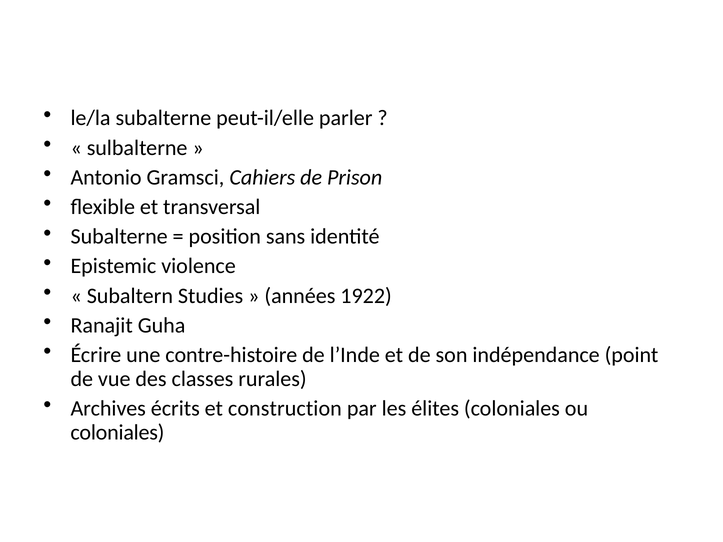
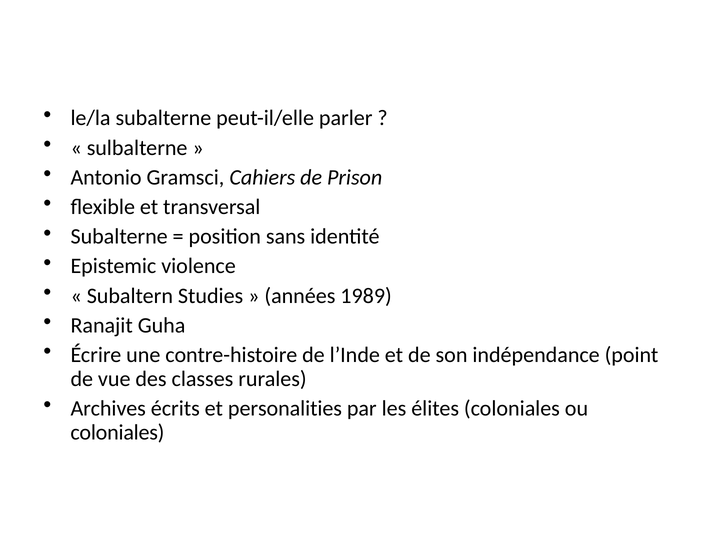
1922: 1922 -> 1989
construction: construction -> personalities
